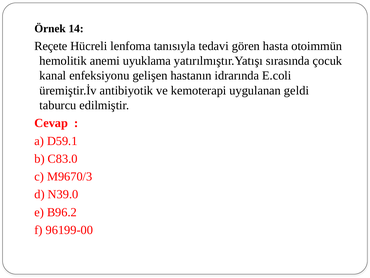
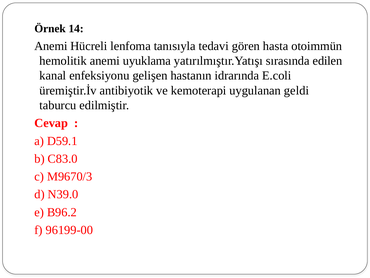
Reçete at (51, 46): Reçete -> Anemi
çocuk: çocuk -> edilen
